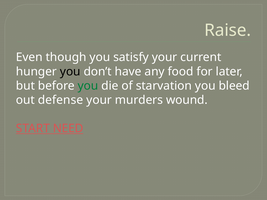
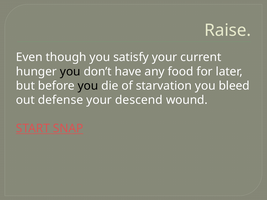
you at (88, 86) colour: green -> black
murders: murders -> descend
NEED: NEED -> SNAP
